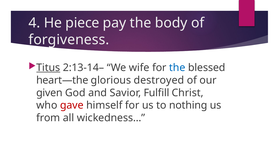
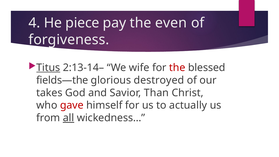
body: body -> even
the at (177, 68) colour: blue -> red
heart—the: heart—the -> fields—the
given: given -> takes
Fulfill: Fulfill -> Than
nothing: nothing -> actually
all underline: none -> present
